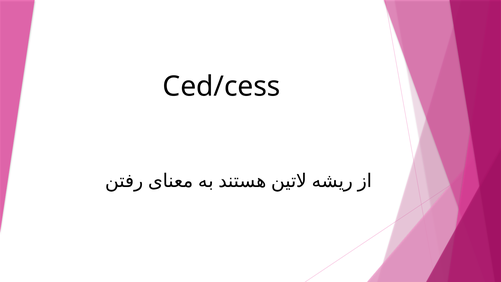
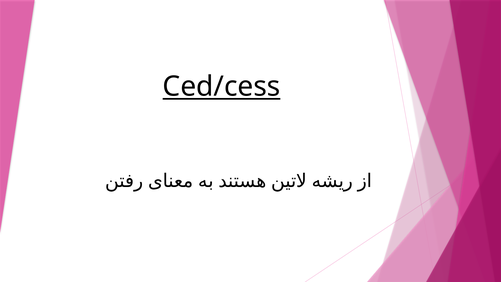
Ced/cess underline: none -> present
